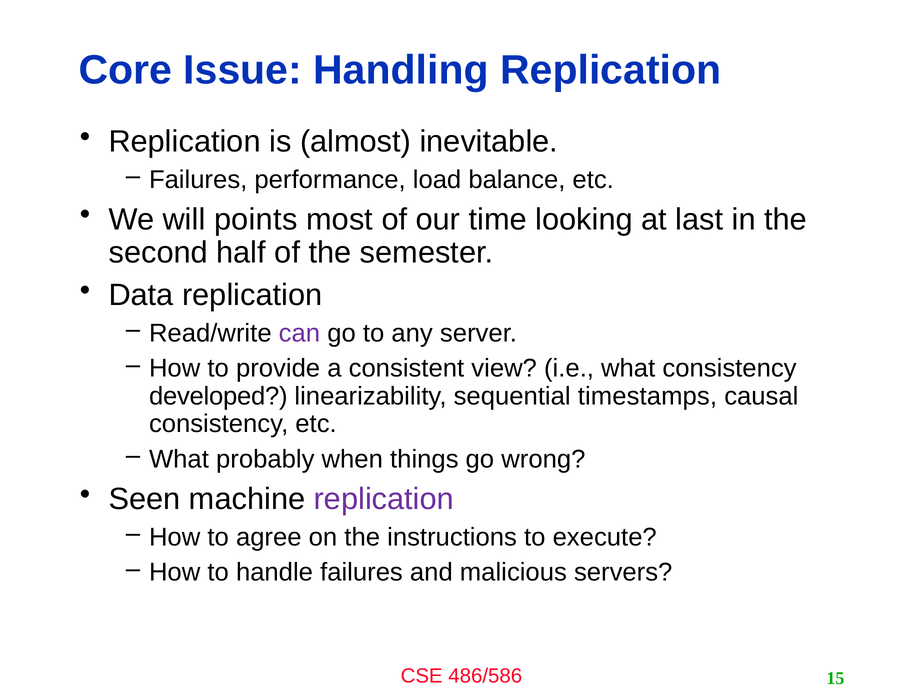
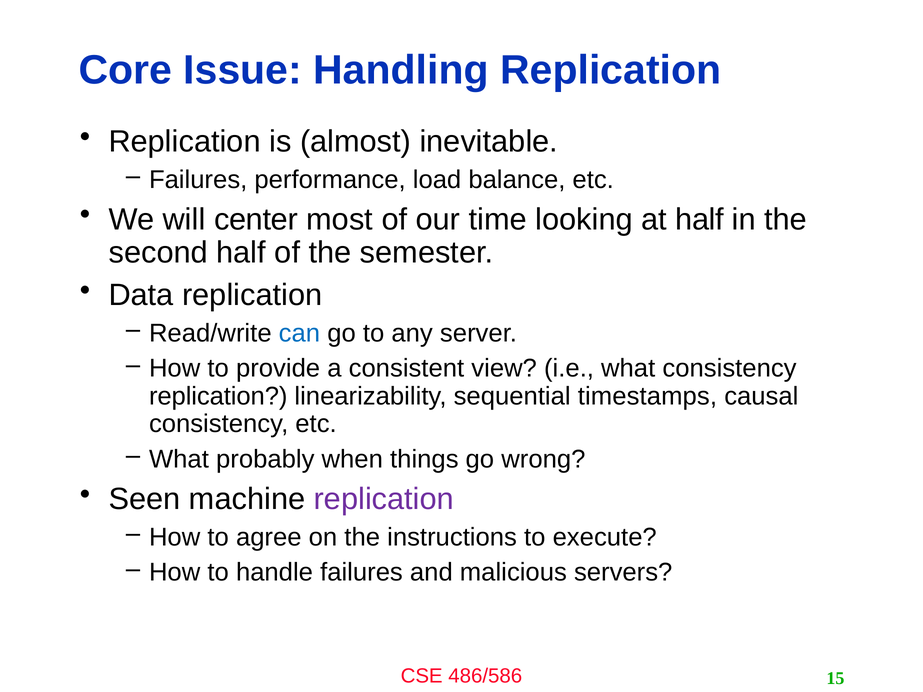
points: points -> center
at last: last -> half
can colour: purple -> blue
developed at (218, 396): developed -> replication
